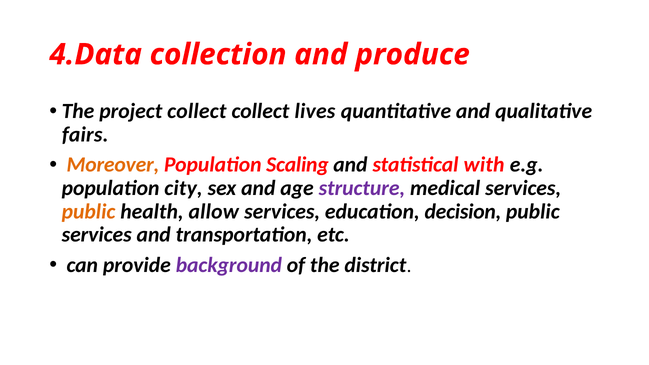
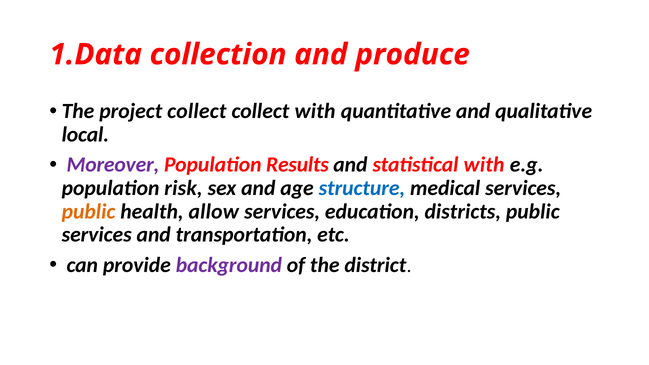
4.Data: 4.Data -> 1.Data
collect lives: lives -> with
fairs: fairs -> local
Moreover colour: orange -> purple
Scaling: Scaling -> Results
city: city -> risk
structure colour: purple -> blue
decision: decision -> districts
